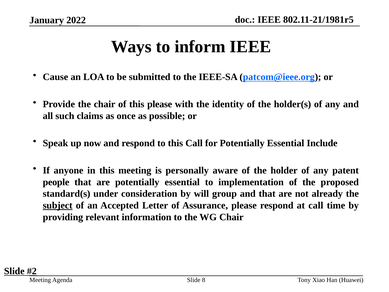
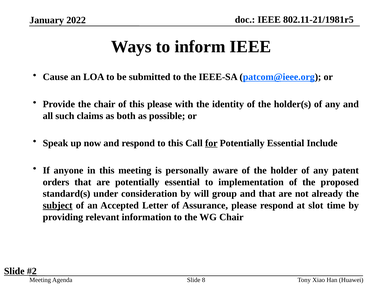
once: once -> both
for underline: none -> present
people: people -> orders
at call: call -> slot
